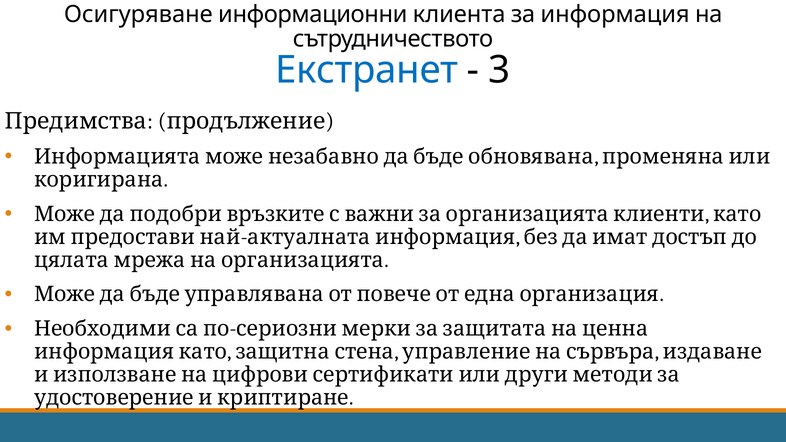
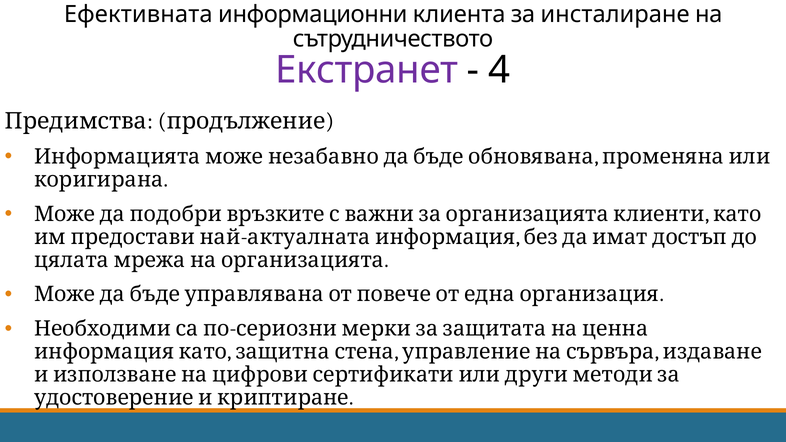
Осигуряване: Осигуряване -> Ефективната
информация: информация -> инсталиране
Екстранет colour: blue -> purple
3: 3 -> 4
